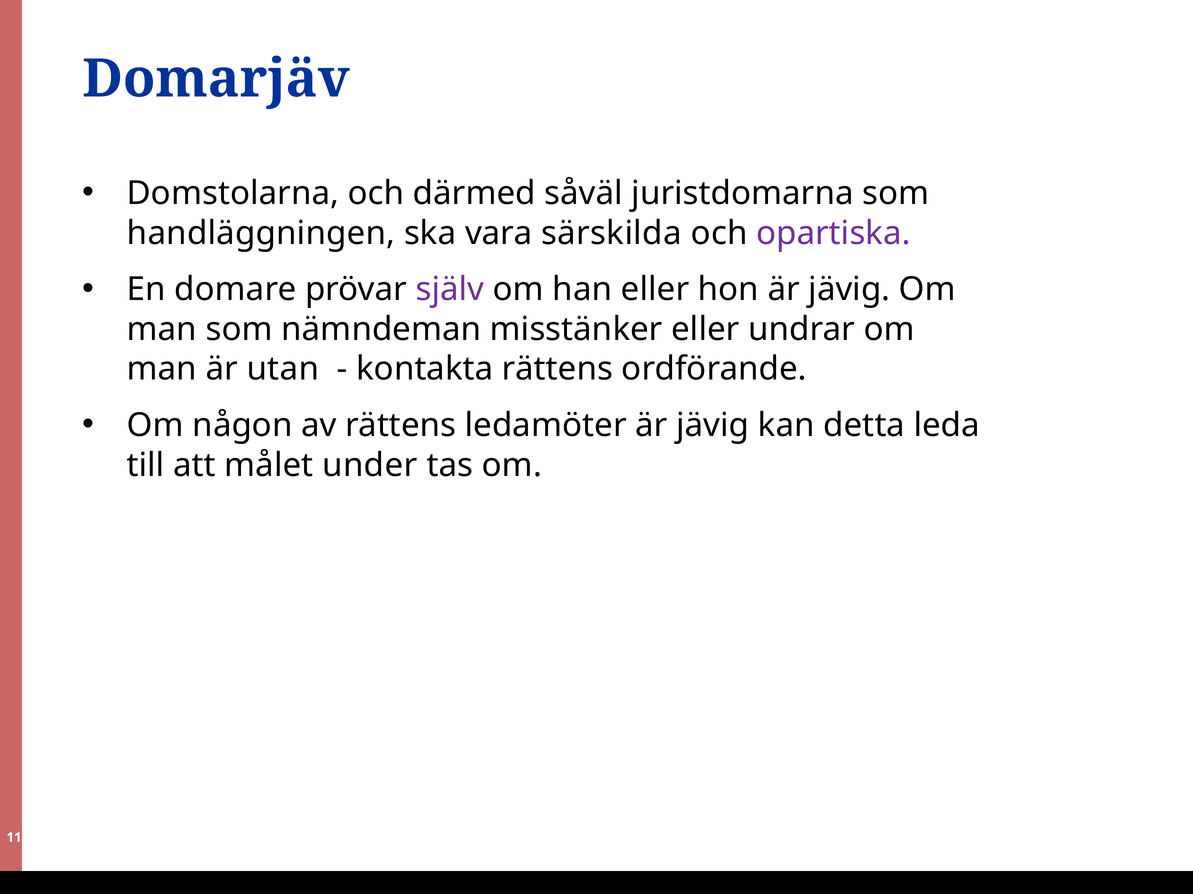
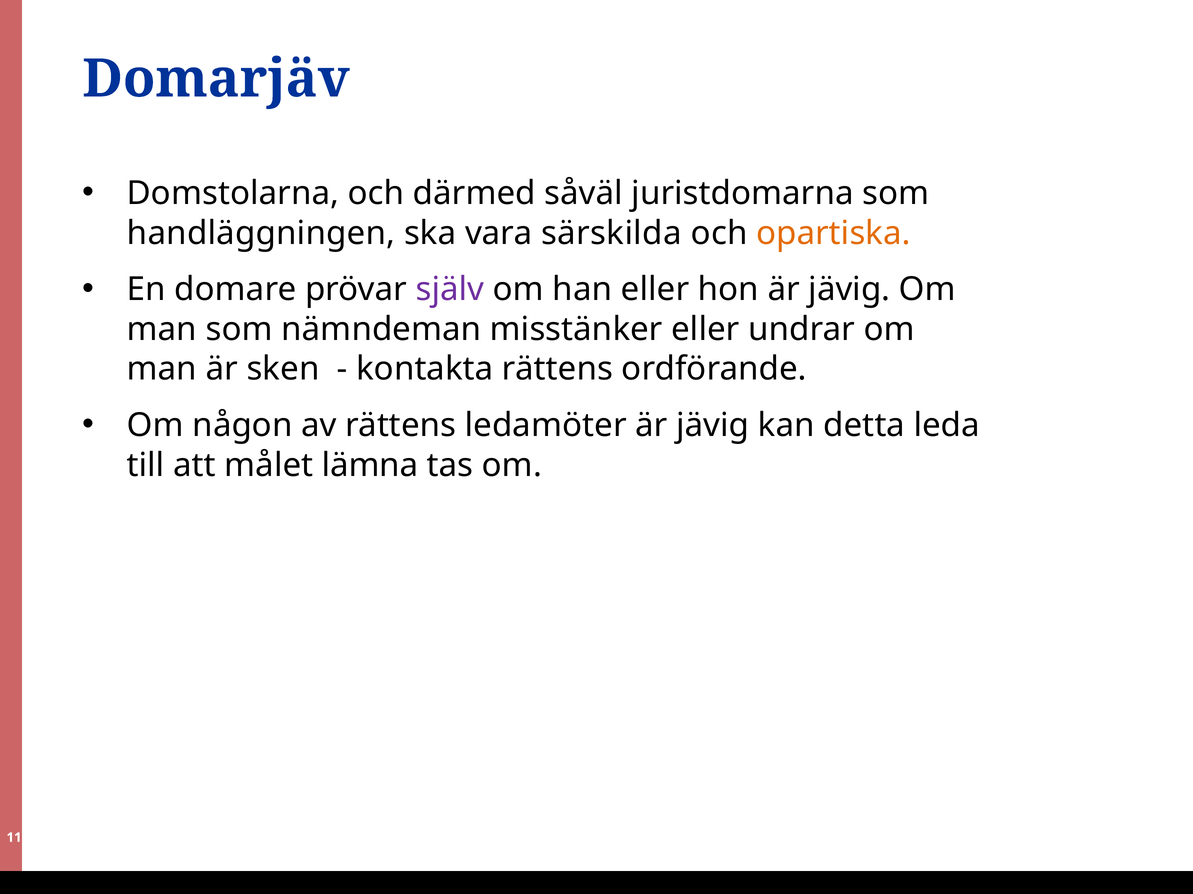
opartiska colour: purple -> orange
utan: utan -> sken
under: under -> lämna
